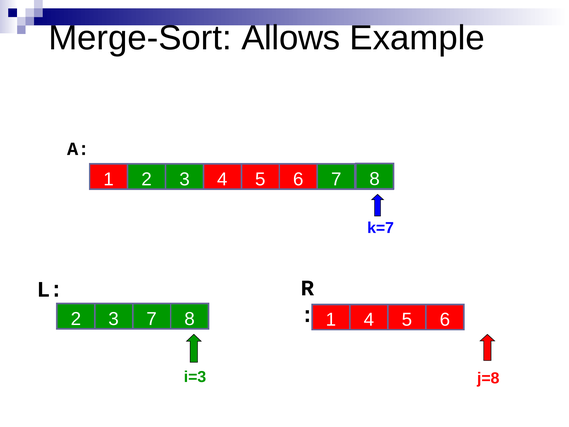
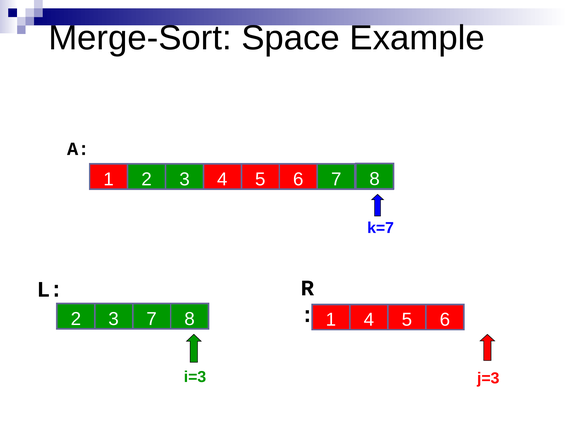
Allows: Allows -> Space
j=8: j=8 -> j=3
